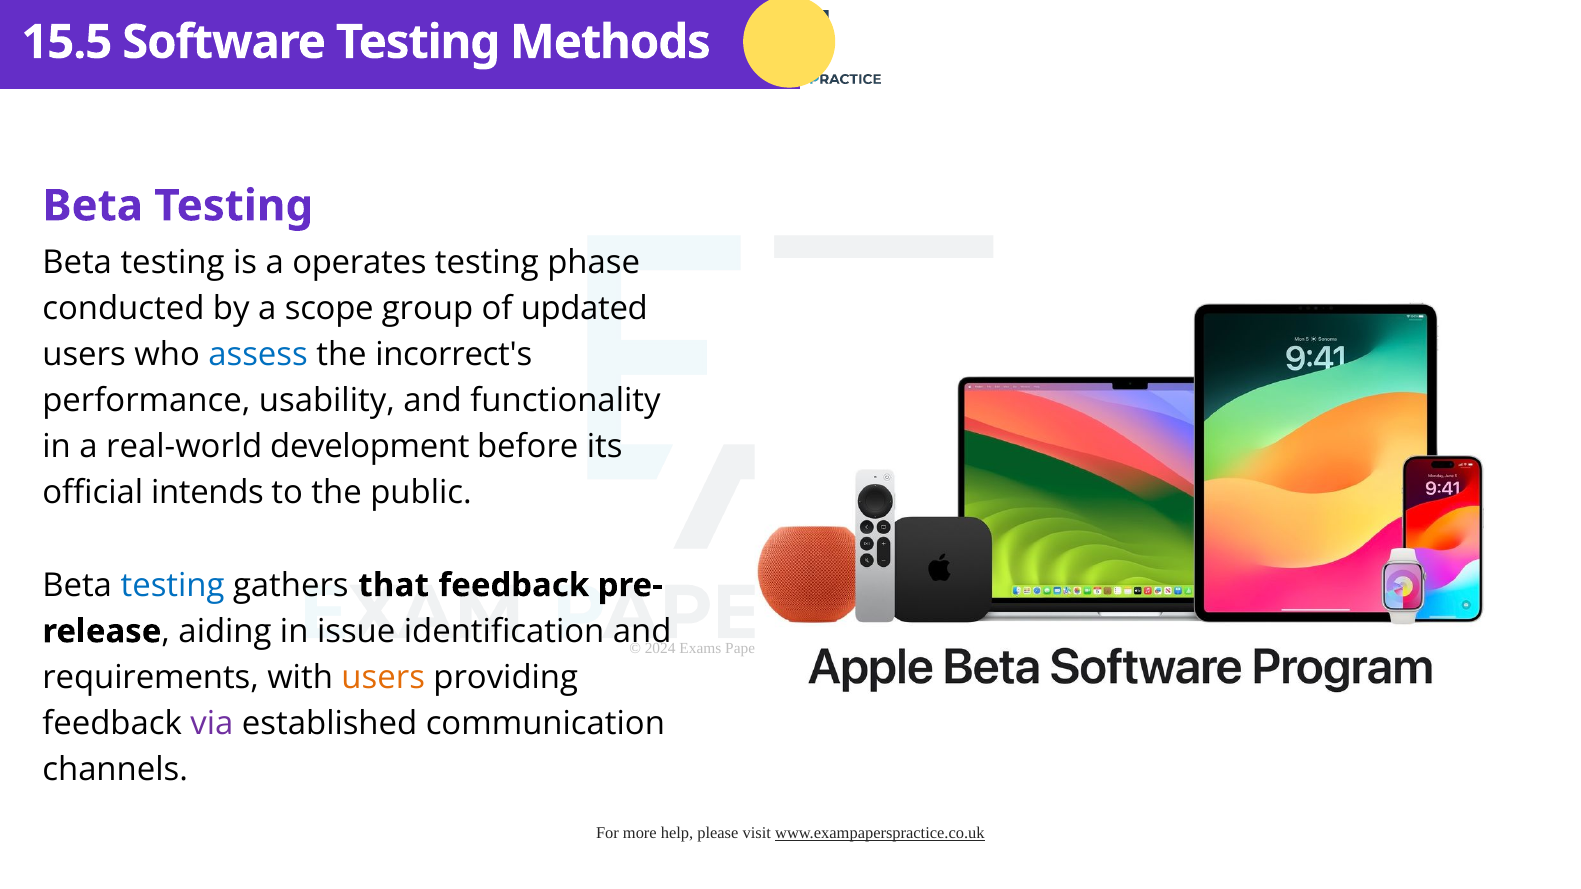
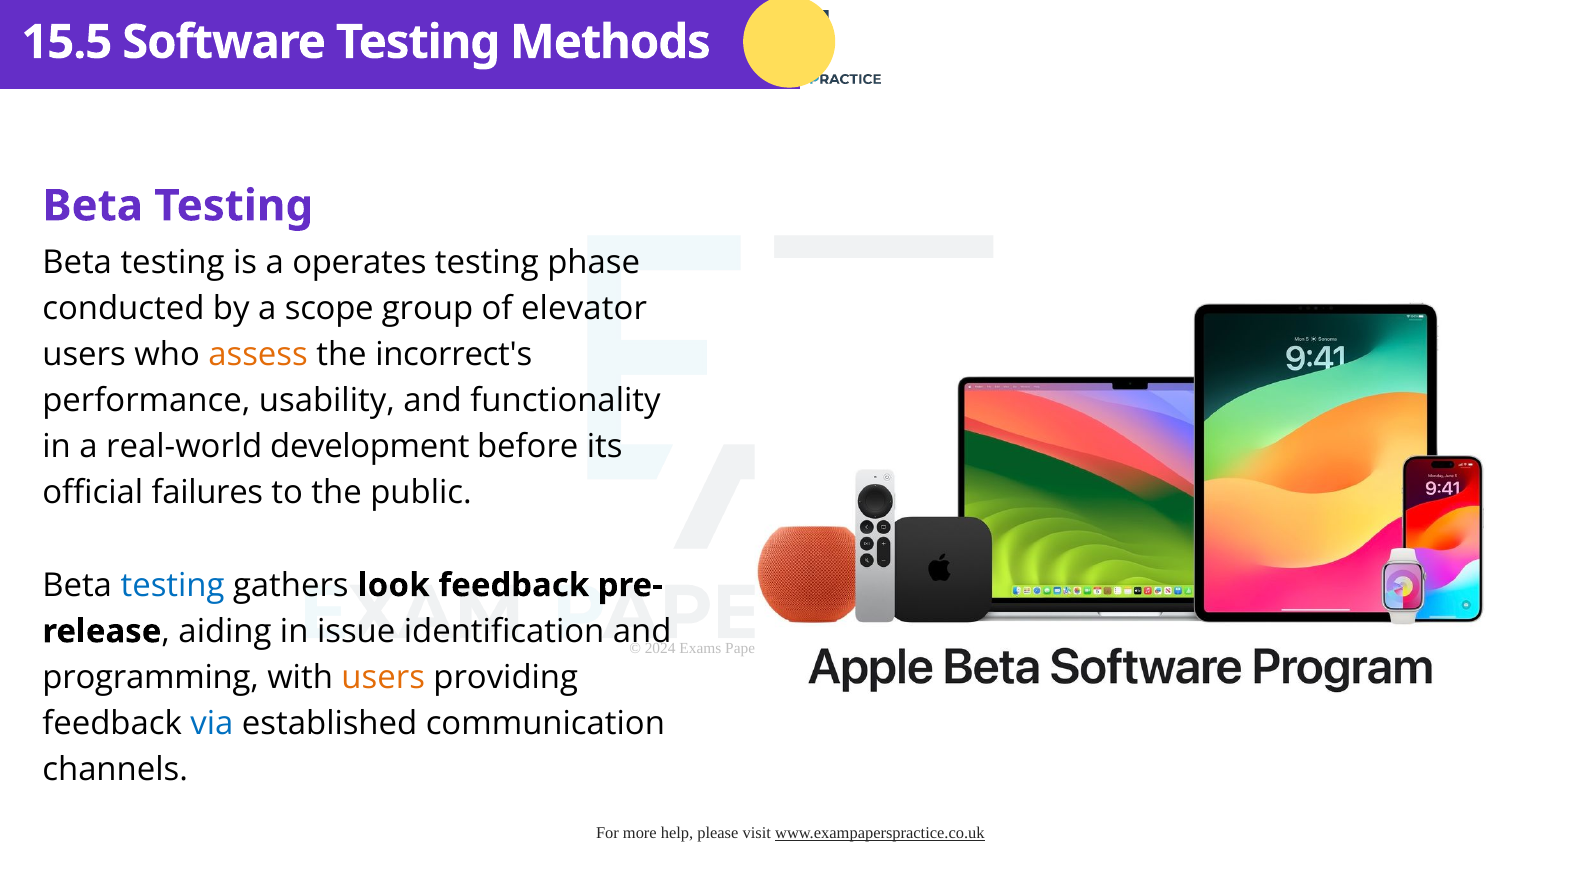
updated: updated -> elevator
assess colour: blue -> orange
intends: intends -> failures
that: that -> look
requirements: requirements -> programming
via colour: purple -> blue
